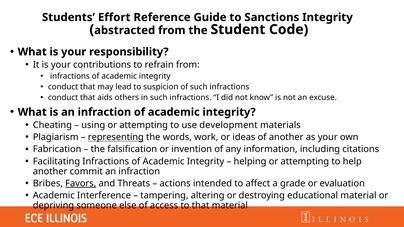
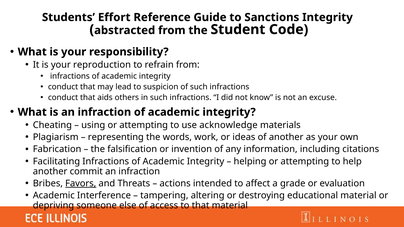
contributions: contributions -> reproduction
development: development -> acknowledge
representing underline: present -> none
